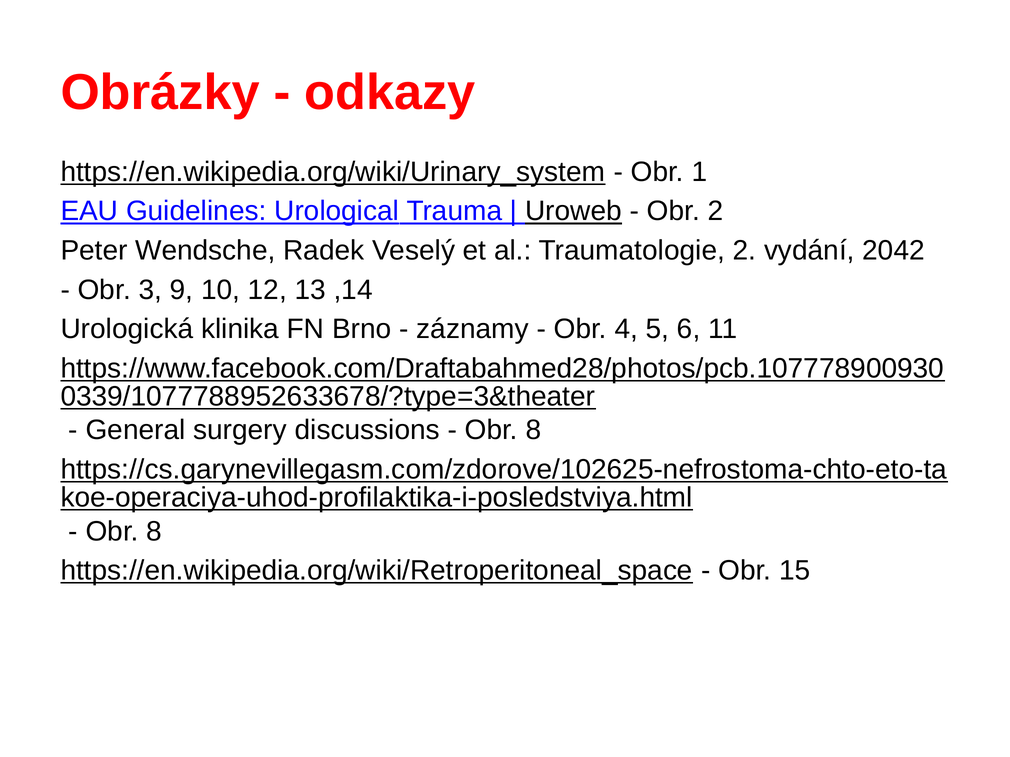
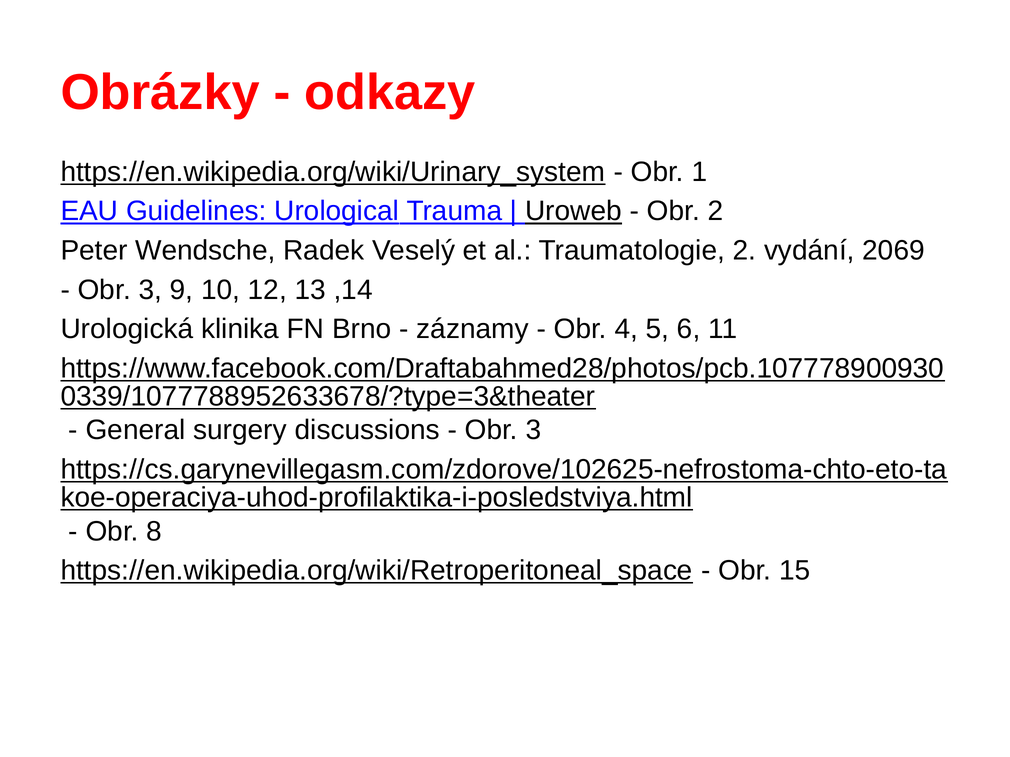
2042: 2042 -> 2069
8 at (533, 430): 8 -> 3
